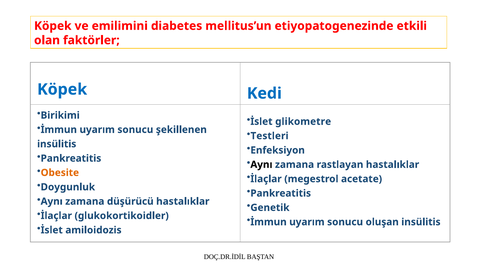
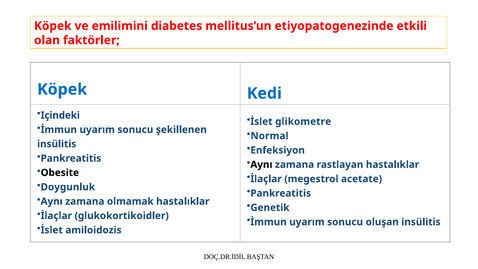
Birikimi: Birikimi -> Içindeki
Testleri: Testleri -> Normal
Obesite colour: orange -> black
düşürücü: düşürücü -> olmamak
